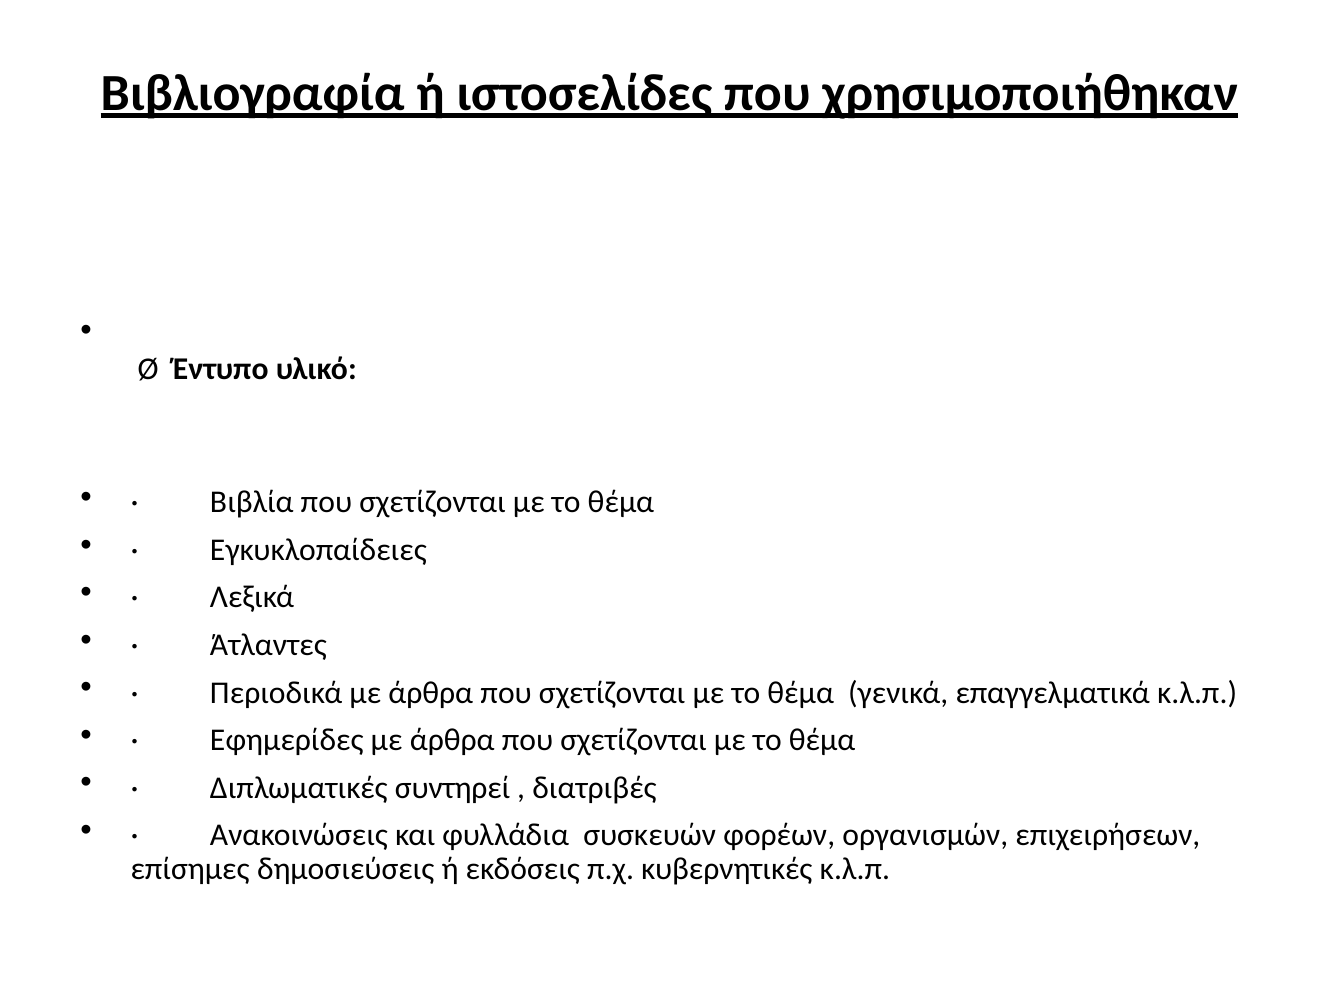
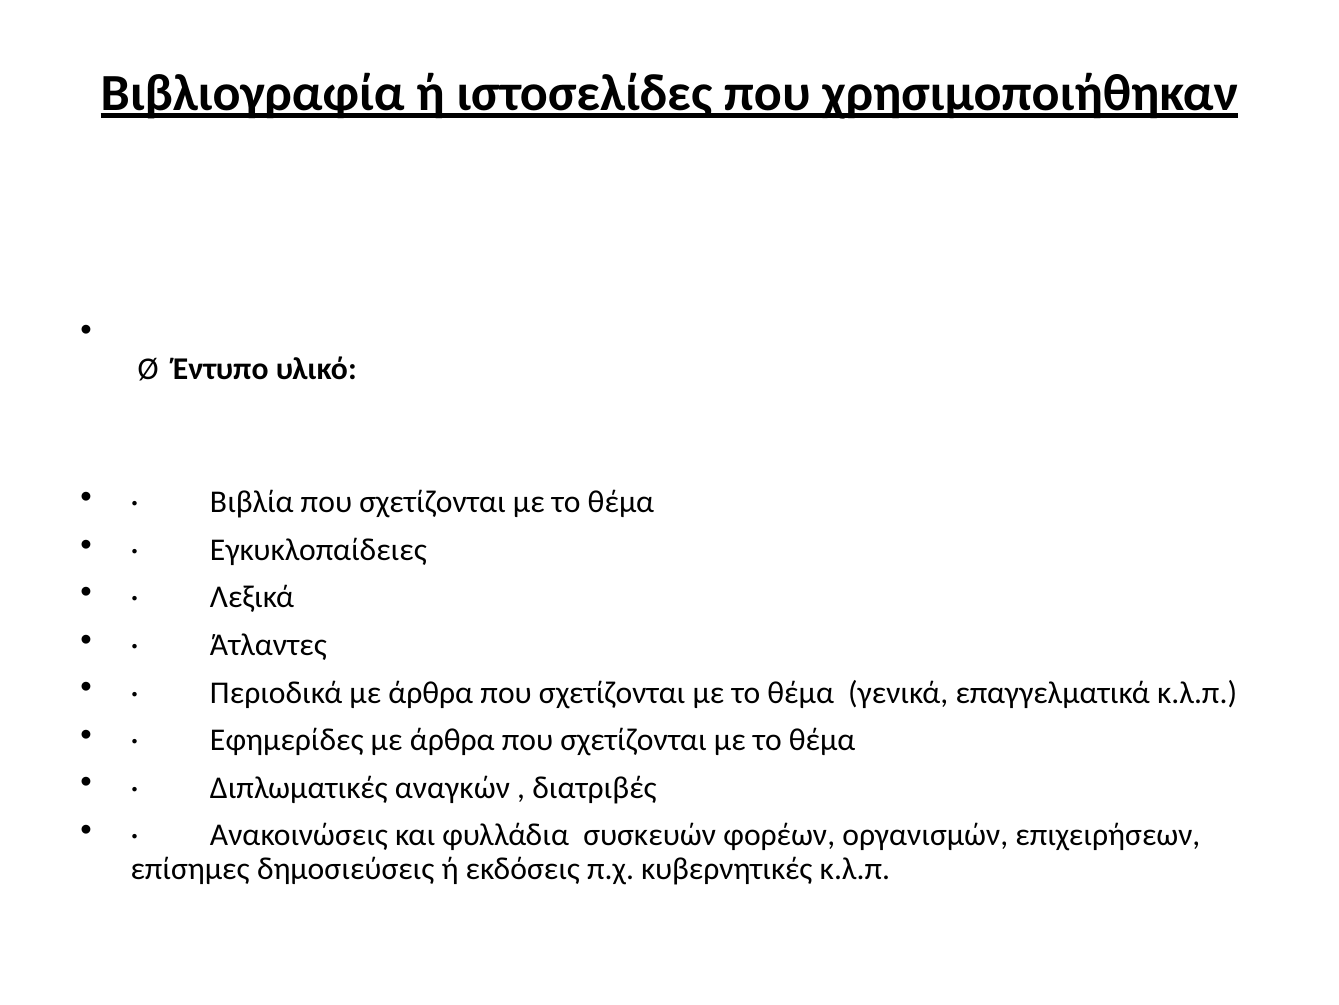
συντηρεί: συντηρεί -> αναγκών
